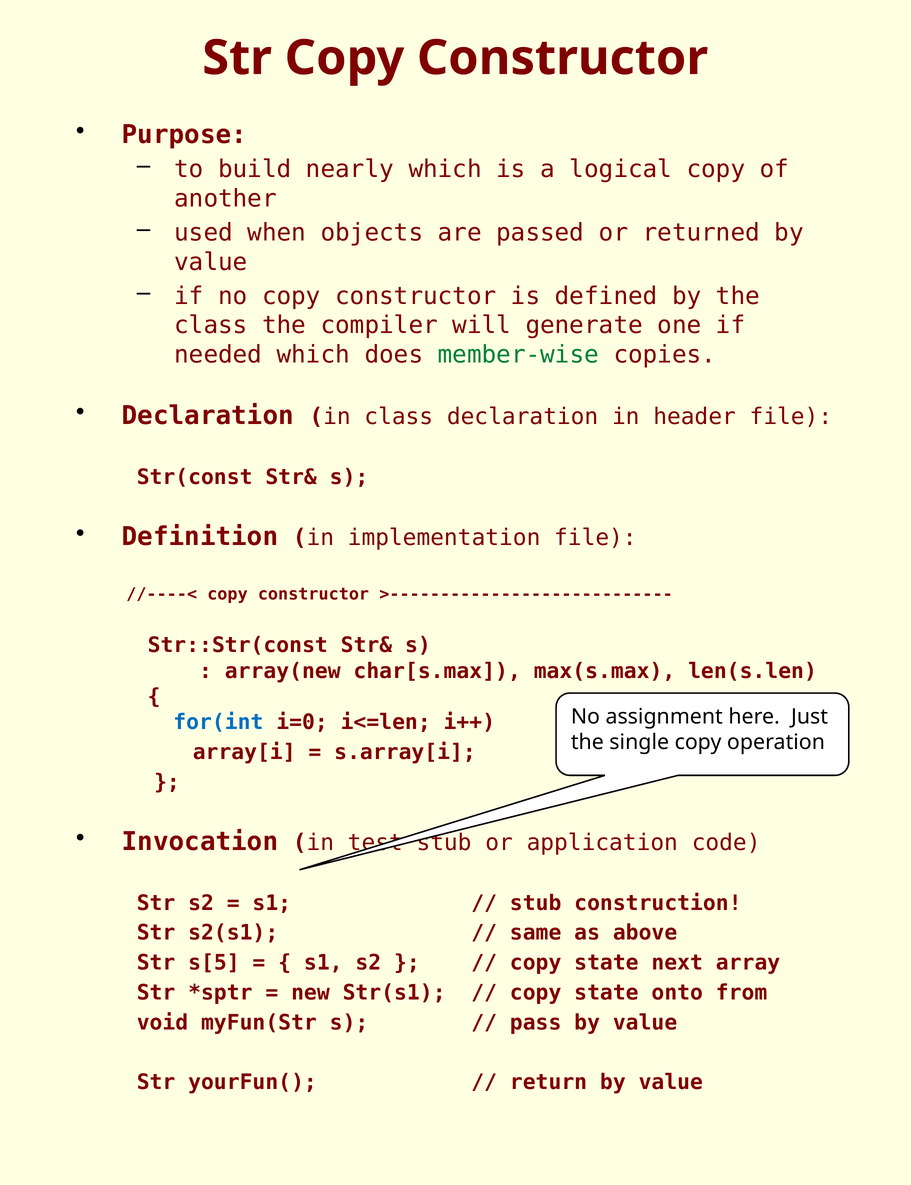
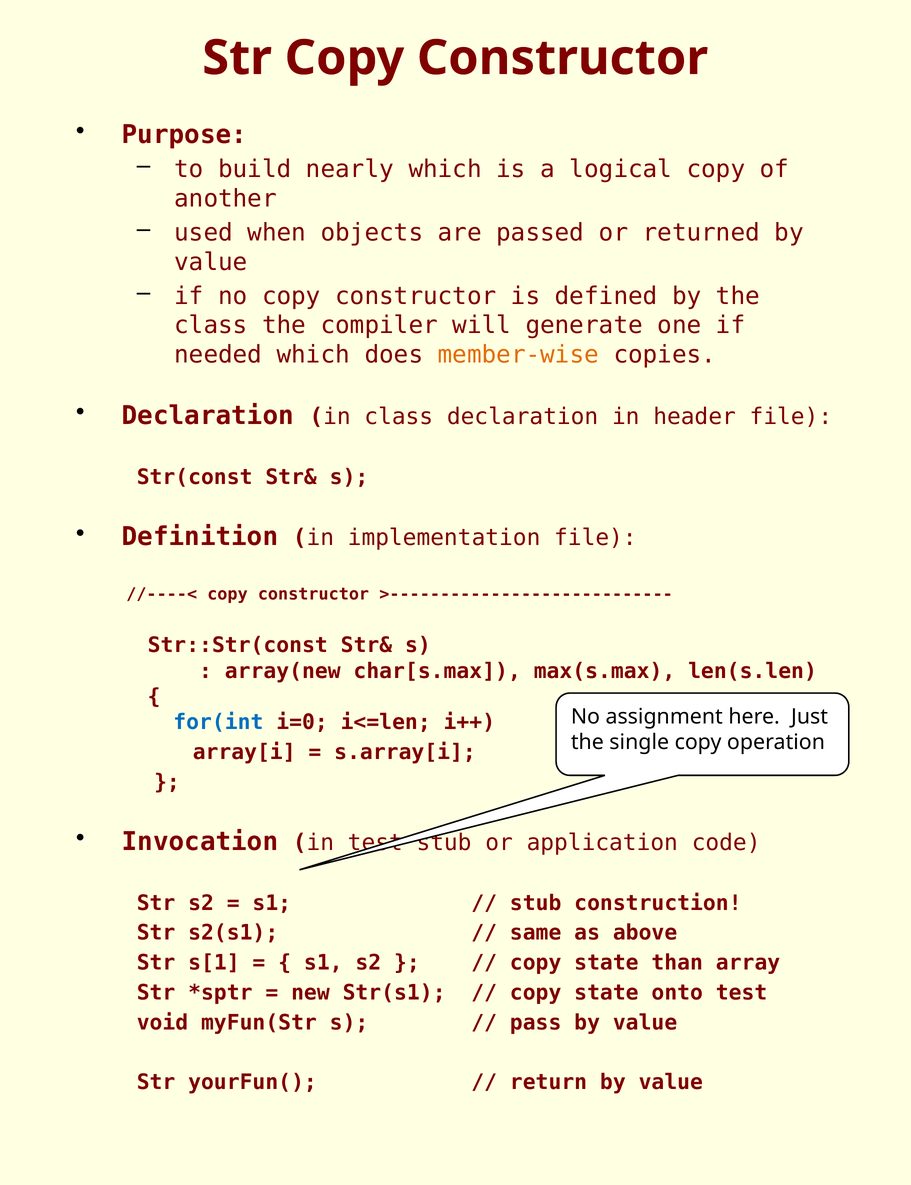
member-wise colour: green -> orange
s[5: s[5 -> s[1
next: next -> than
onto from: from -> test
